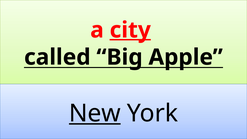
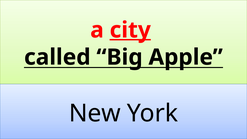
New underline: present -> none
